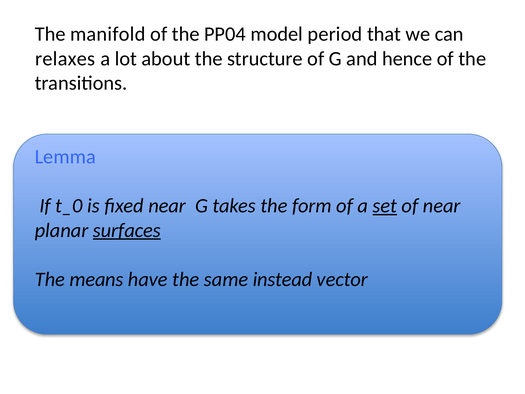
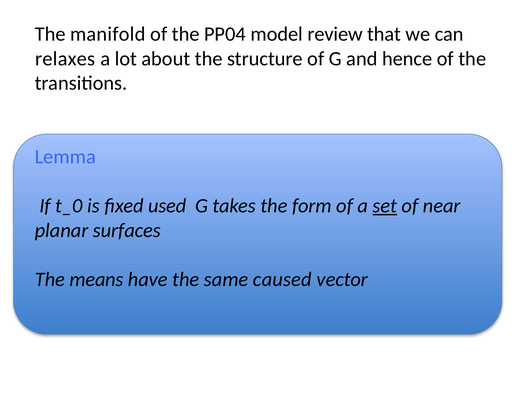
period: period -> review
fixed near: near -> used
surfaces underline: present -> none
instead: instead -> caused
